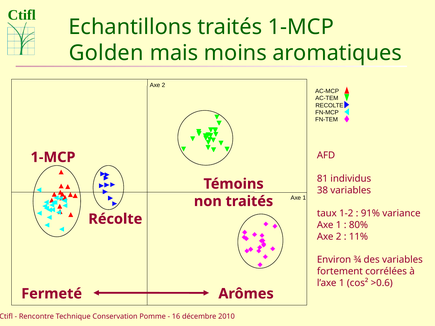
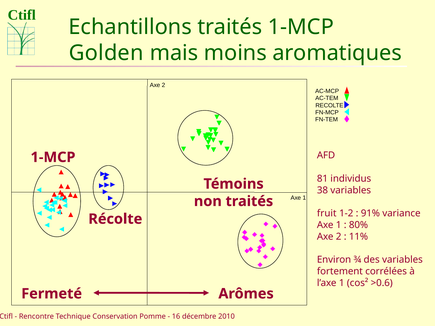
taux: taux -> fruit
